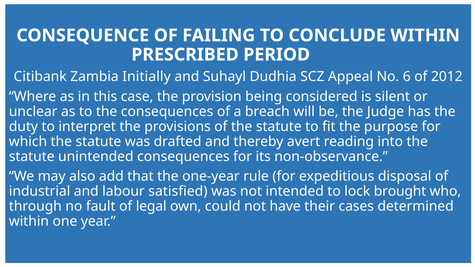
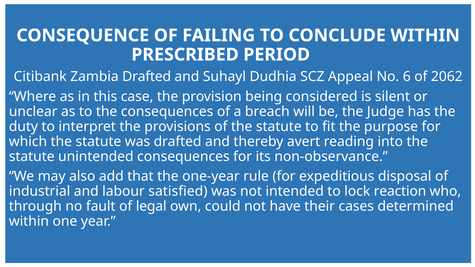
Zambia Initially: Initially -> Drafted
2012: 2012 -> 2062
brought: brought -> reaction
